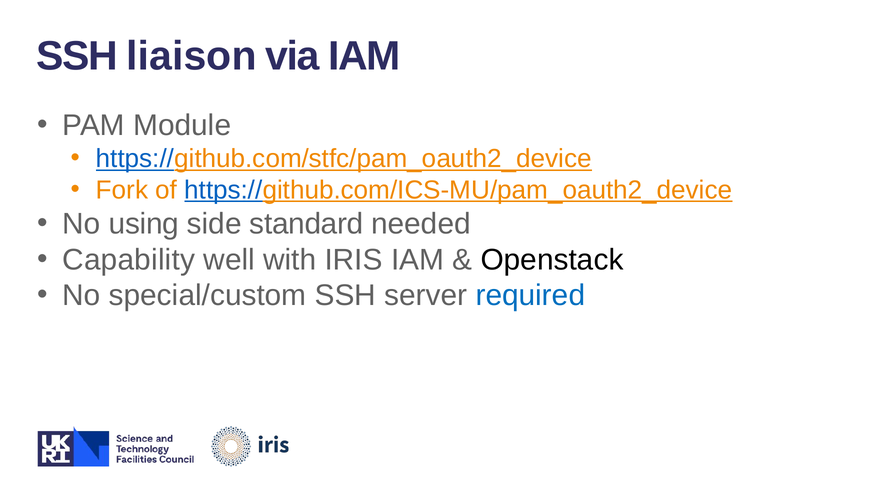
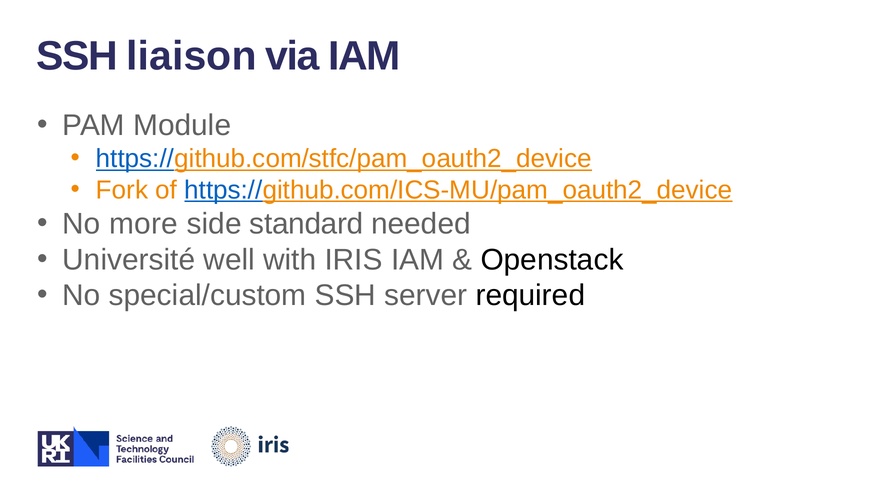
using: using -> more
Capability: Capability -> Université
required colour: blue -> black
